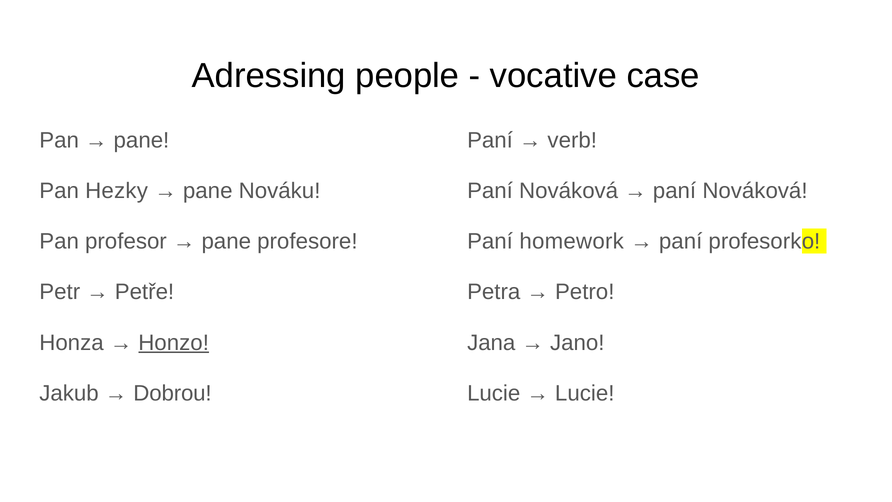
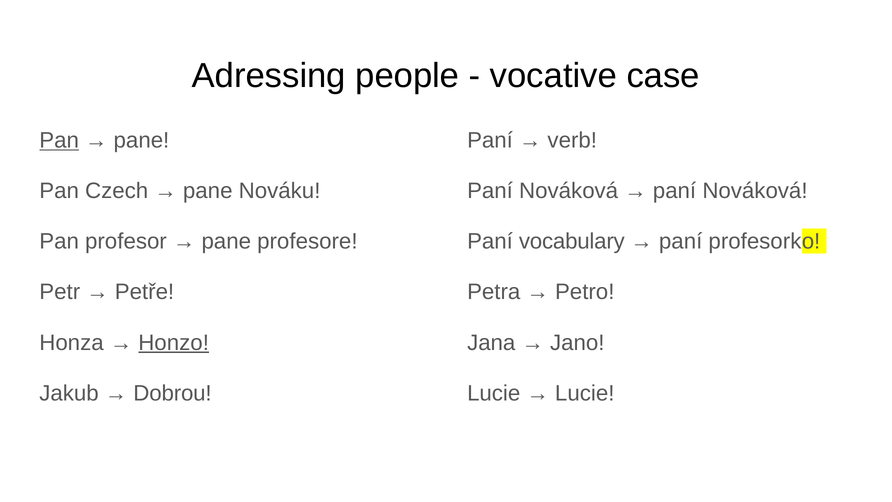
Pan at (59, 140) underline: none -> present
Hezky: Hezky -> Czech
homework: homework -> vocabulary
